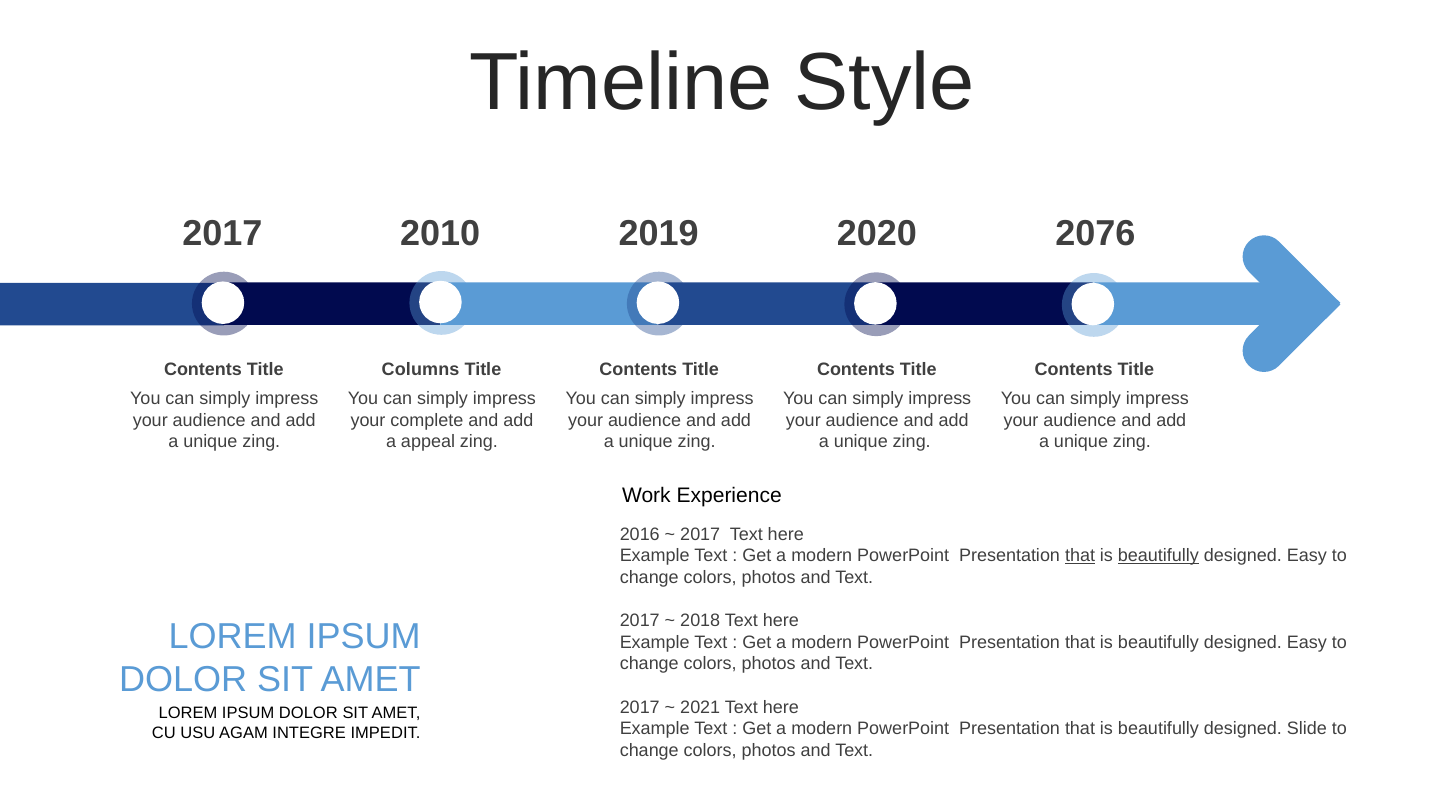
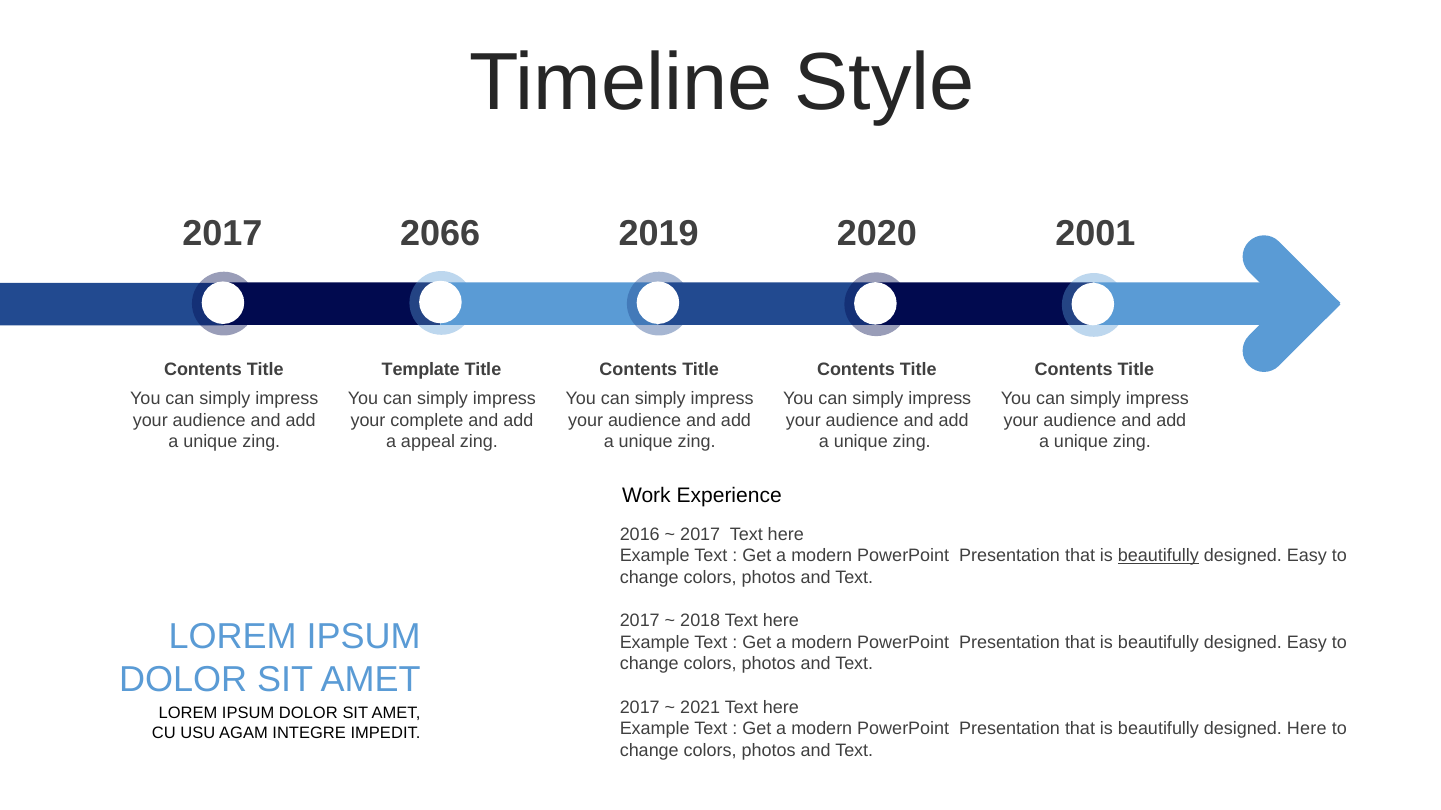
2010: 2010 -> 2066
2076: 2076 -> 2001
Columns: Columns -> Template
that at (1080, 556) underline: present -> none
designed Slide: Slide -> Here
